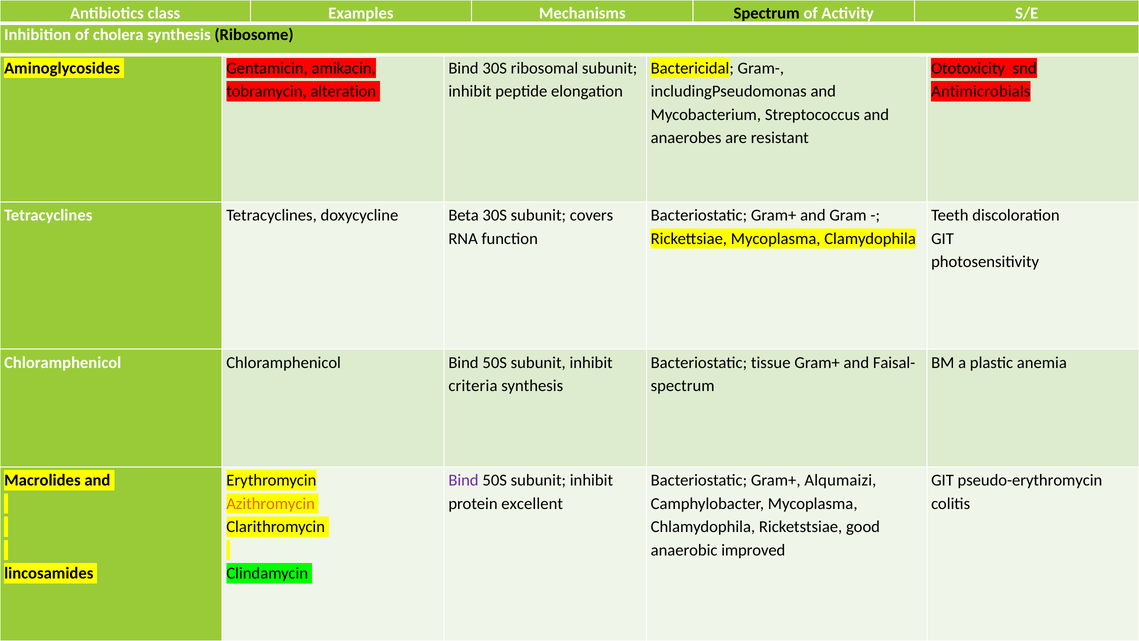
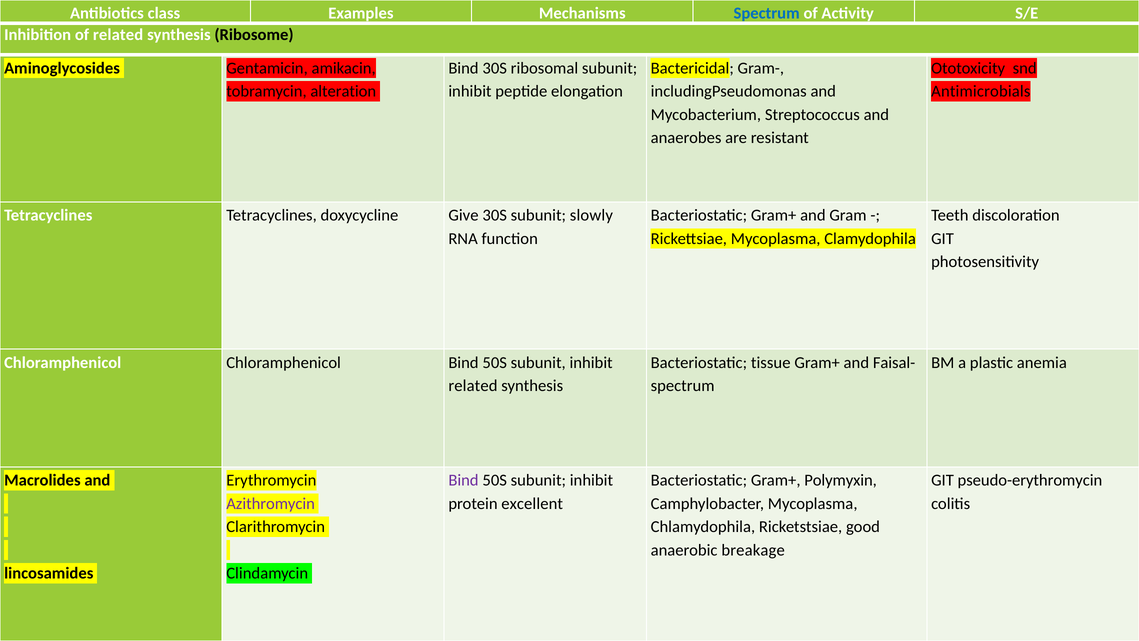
Spectrum at (767, 13) colour: black -> blue
of cholera: cholera -> related
Beta: Beta -> Give
covers: covers -> slowly
criteria at (473, 386): criteria -> related
Alqumaizi: Alqumaizi -> Polymyxin
Azithromycin colour: orange -> purple
improved: improved -> breakage
